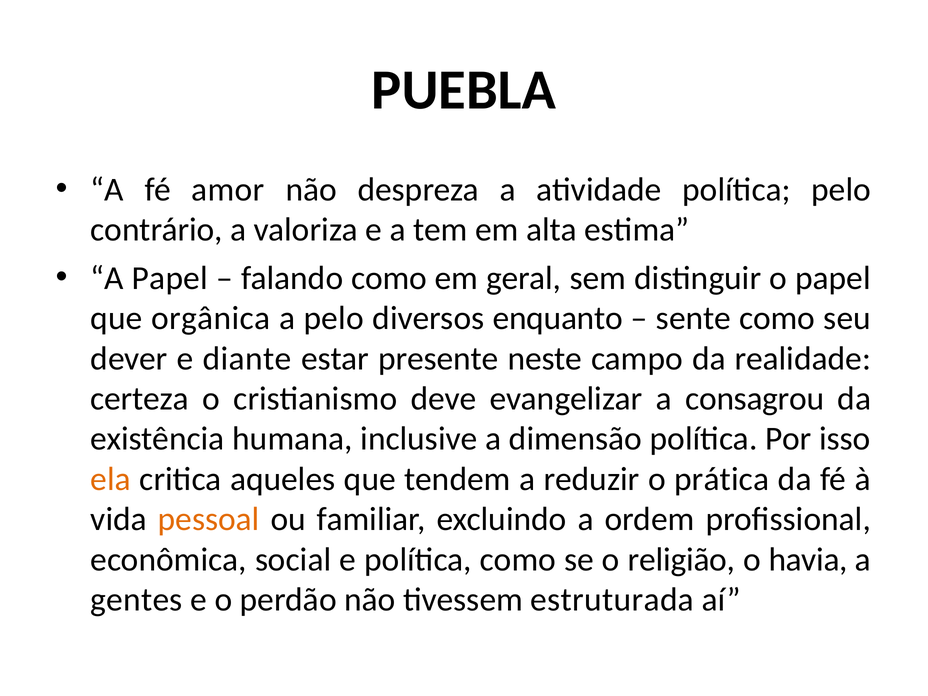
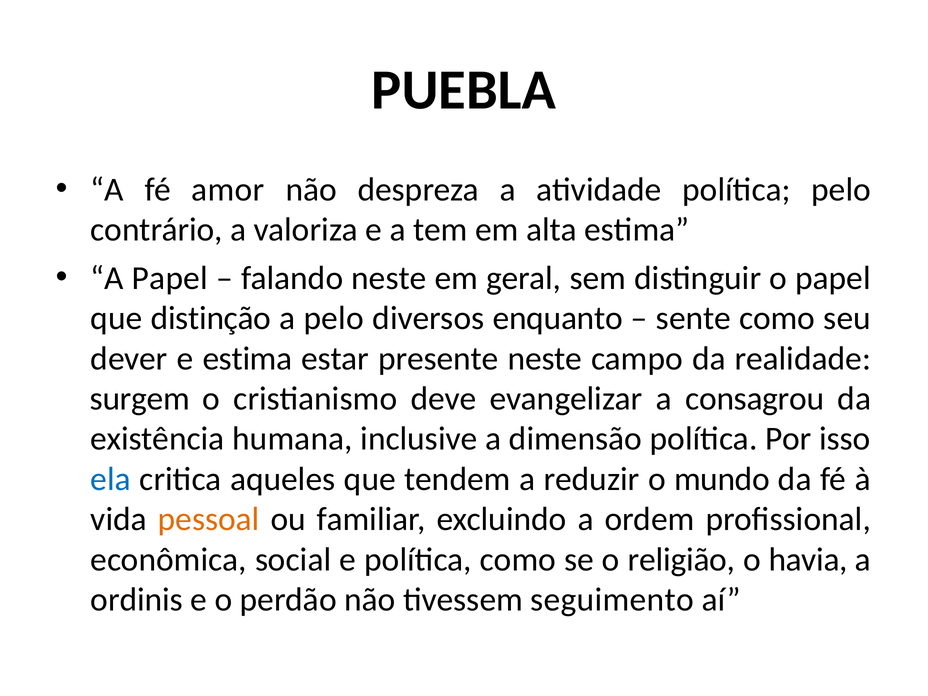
falando como: como -> neste
orgânica: orgânica -> distinção
e diante: diante -> estima
certeza: certeza -> surgem
ela colour: orange -> blue
prática: prática -> mundo
gentes: gentes -> ordinis
estruturada: estruturada -> seguimento
